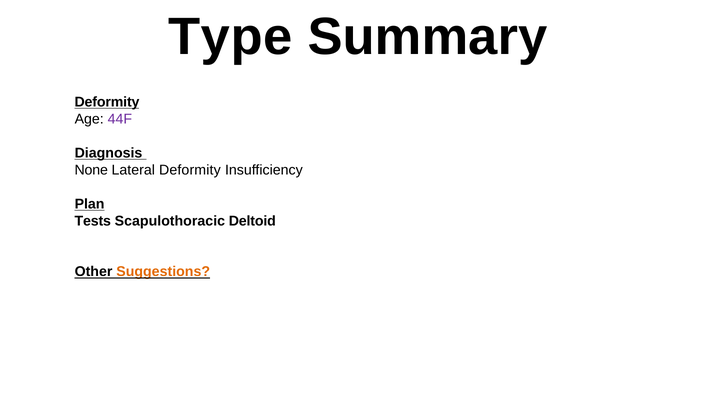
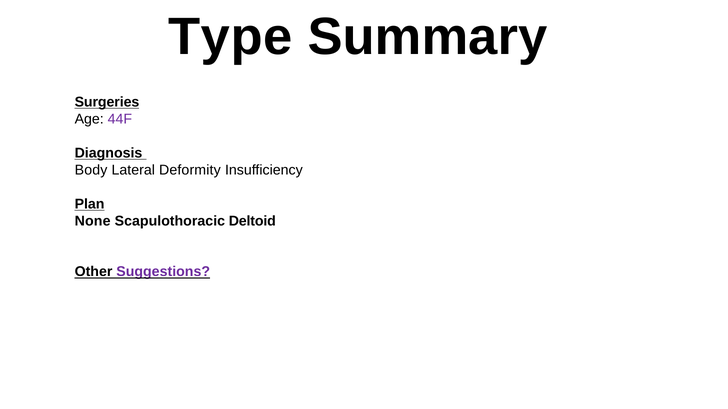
Deformity at (107, 102): Deformity -> Surgeries
None: None -> Body
Tests: Tests -> None
Suggestions colour: orange -> purple
